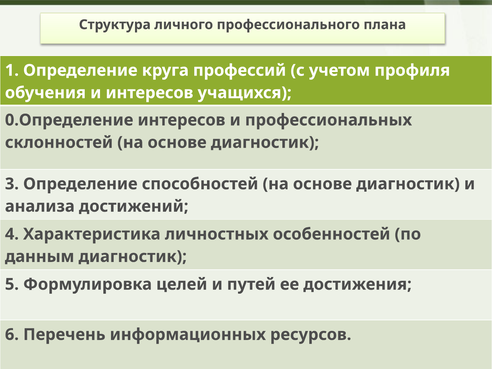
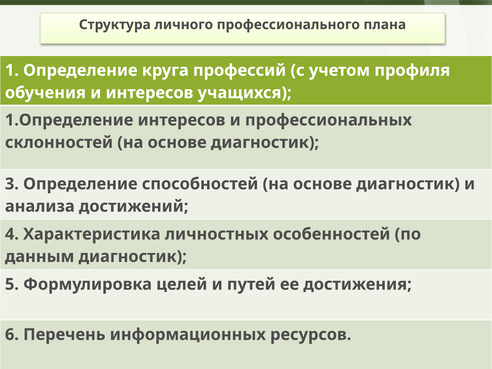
0.Определение: 0.Определение -> 1.Определение
